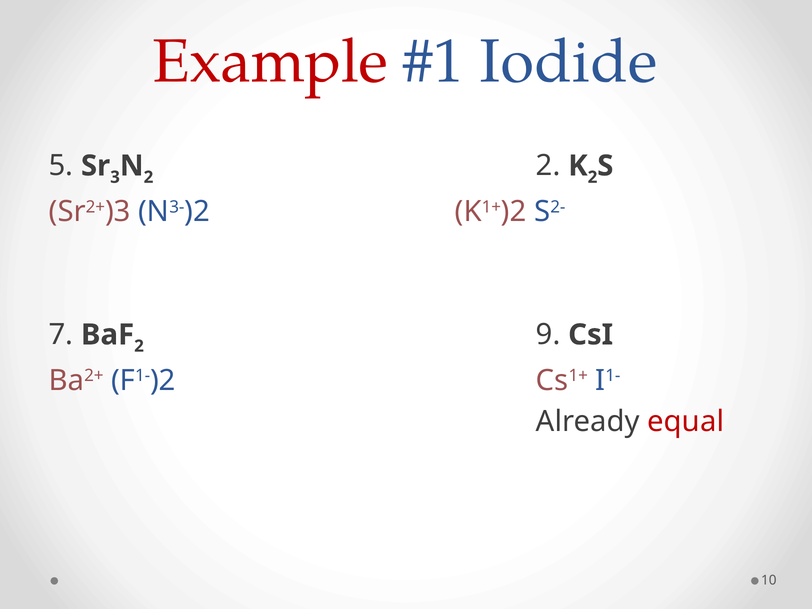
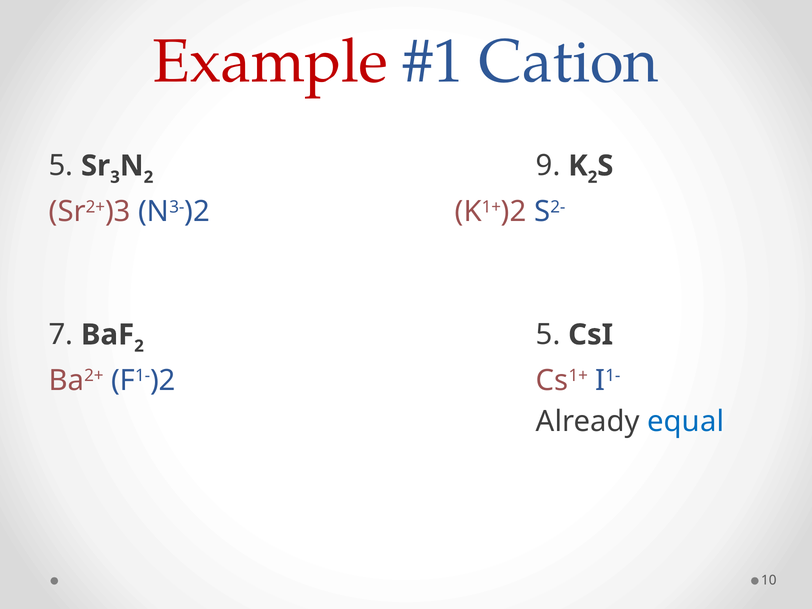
Iodide: Iodide -> Cation
2 at (548, 166): 2 -> 9
9 at (548, 335): 9 -> 5
equal colour: red -> blue
